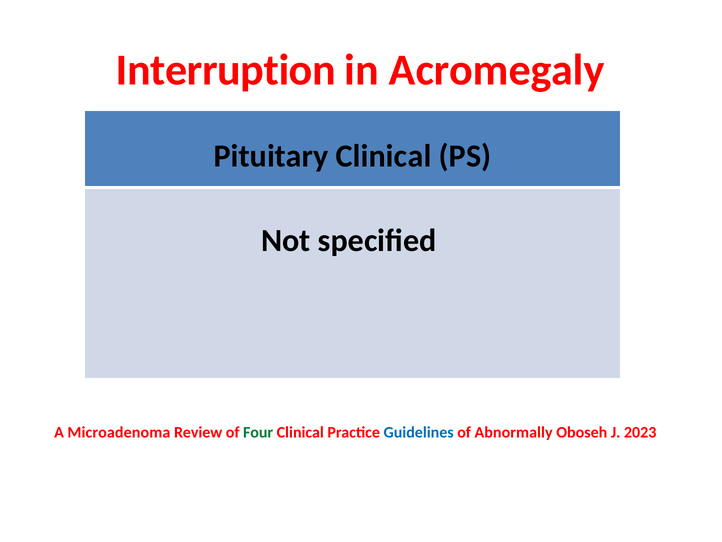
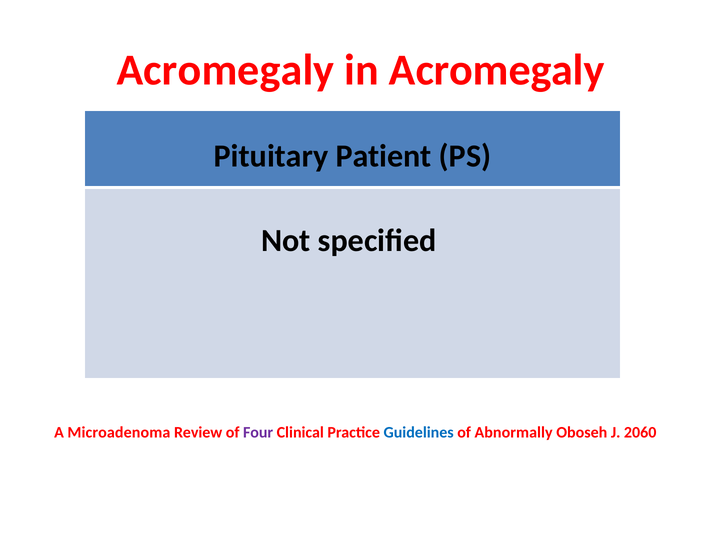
Interruption at (226, 70): Interruption -> Acromegaly
Pituitary Clinical: Clinical -> Patient
Four colour: green -> purple
2023: 2023 -> 2060
